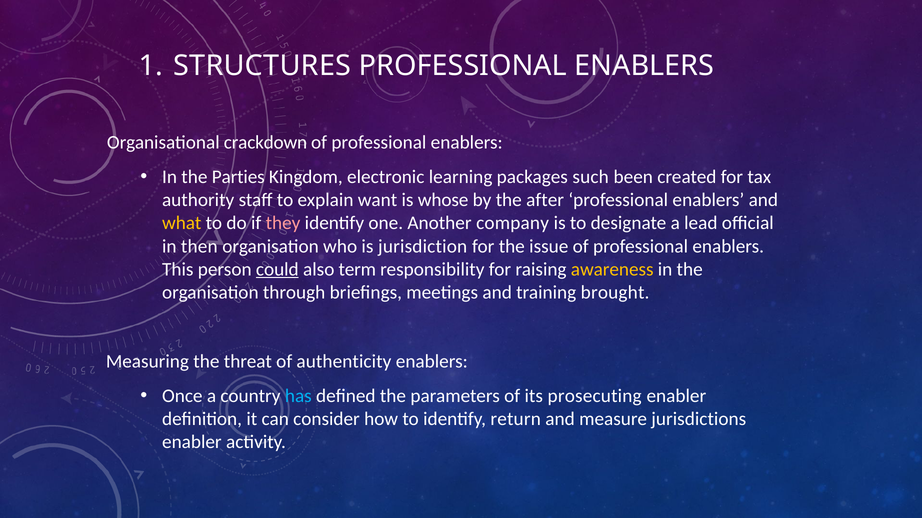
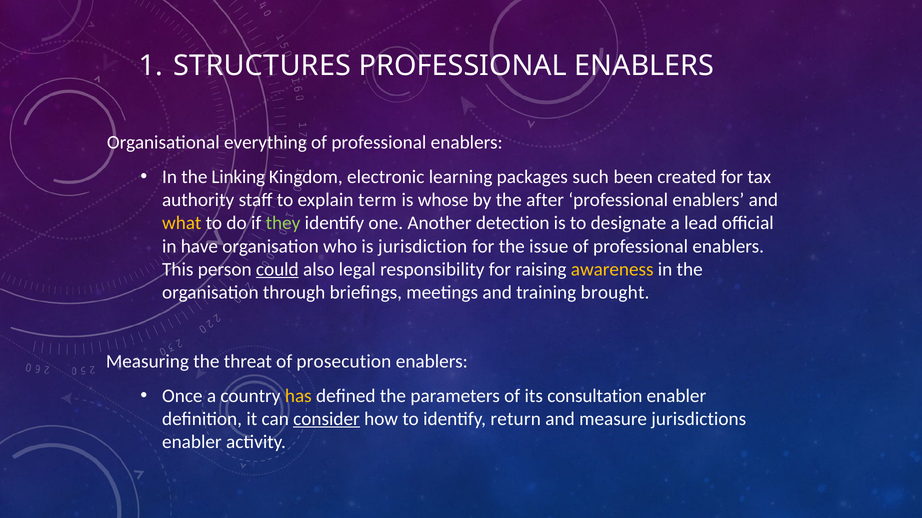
crackdown: crackdown -> everything
Parties: Parties -> Linking
want: want -> term
they colour: pink -> light green
company: company -> detection
then: then -> have
term: term -> legal
authenticity: authenticity -> prosecution
has colour: light blue -> yellow
prosecuting: prosecuting -> consultation
consider underline: none -> present
